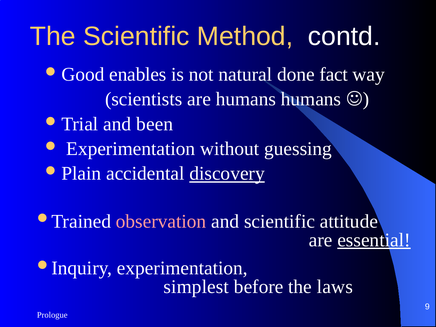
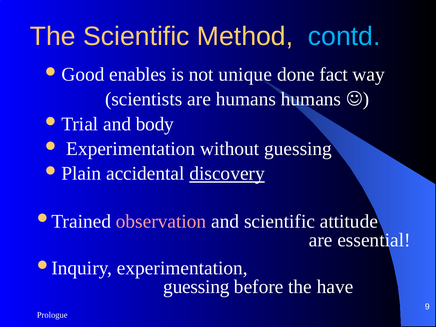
contd colour: white -> light blue
natural: natural -> unique
been: been -> body
essential underline: present -> none
simplest at (196, 287): simplest -> guessing
laws: laws -> have
